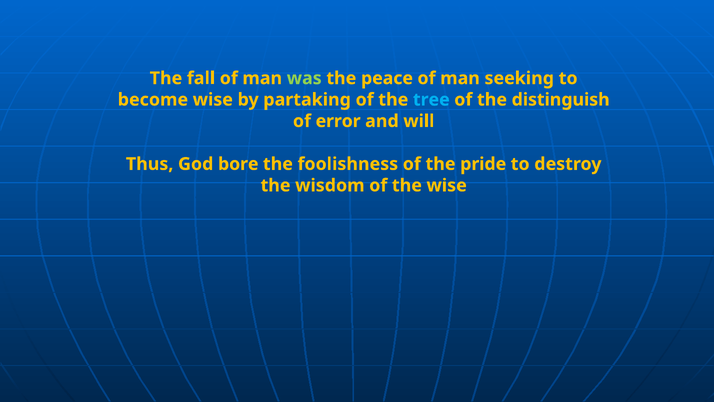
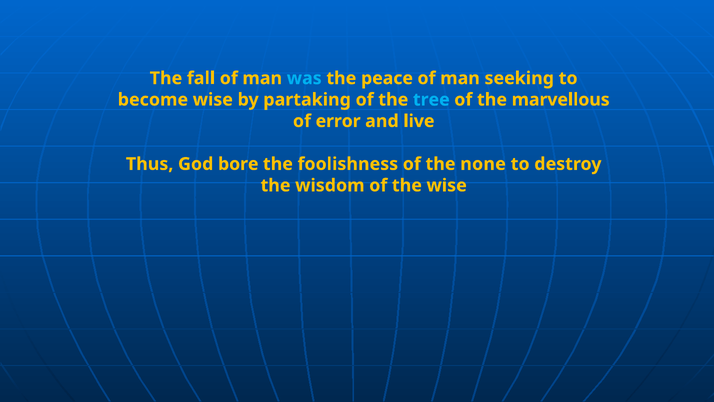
was colour: light green -> light blue
distinguish: distinguish -> marvellous
will: will -> live
pride: pride -> none
